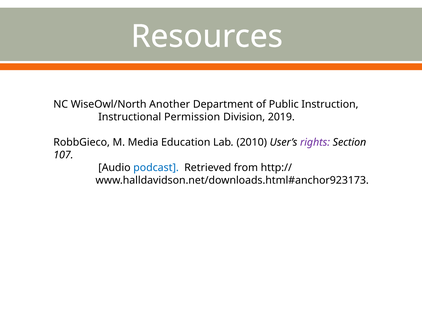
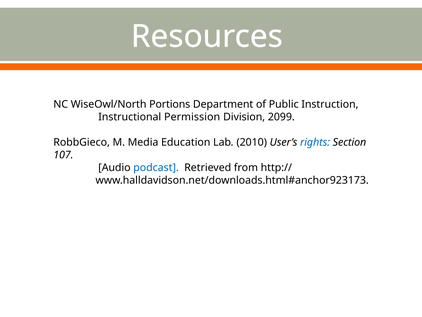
Another: Another -> Portions
2019: 2019 -> 2099
rights colour: purple -> blue
